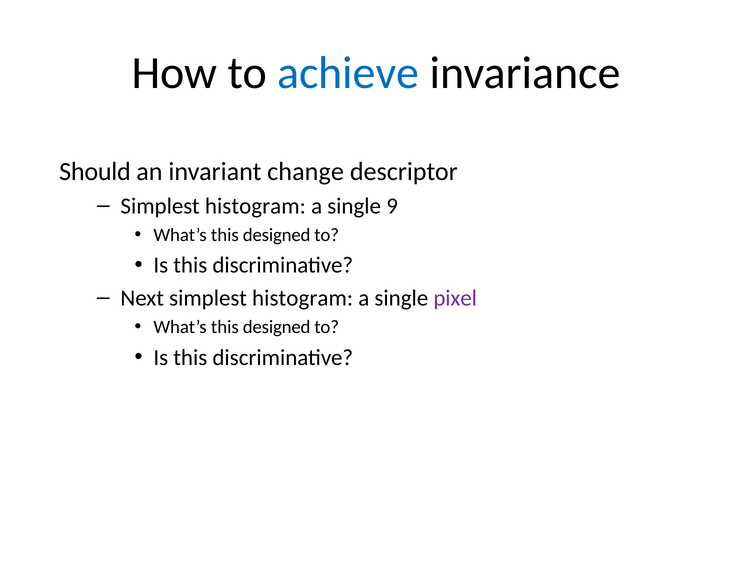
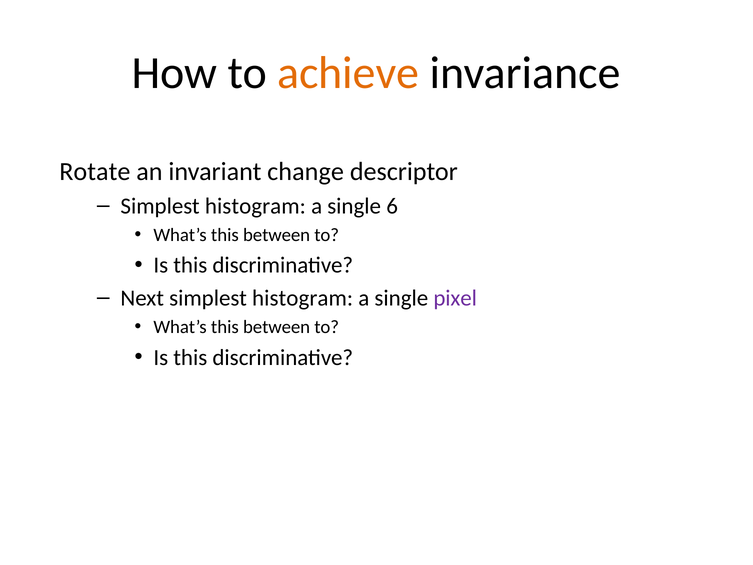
achieve colour: blue -> orange
Should: Should -> Rotate
9: 9 -> 6
designed at (277, 235): designed -> between
designed at (277, 327): designed -> between
